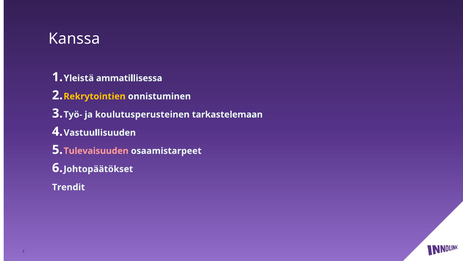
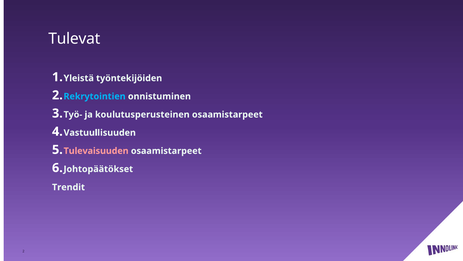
Kanssa: Kanssa -> Tulevat
ammatillisessa: ammatillisessa -> työntekijöiden
Rekrytointien colour: yellow -> light blue
koulutusperusteinen tarkastelemaan: tarkastelemaan -> osaamistarpeet
